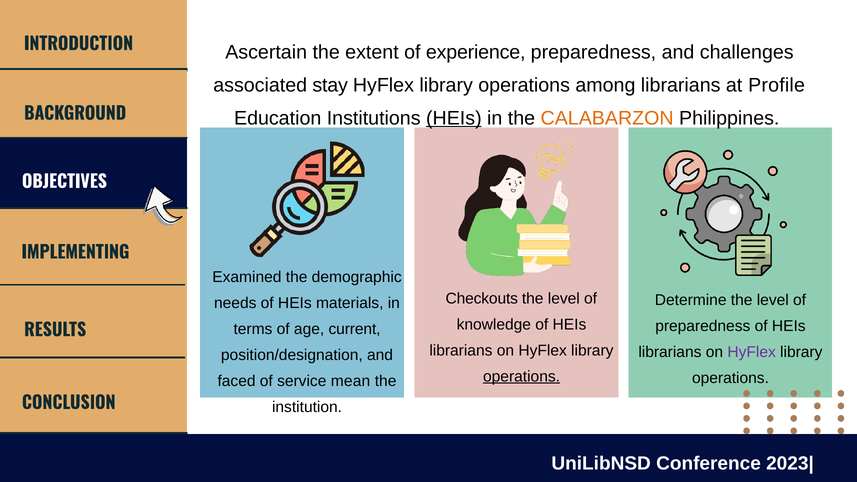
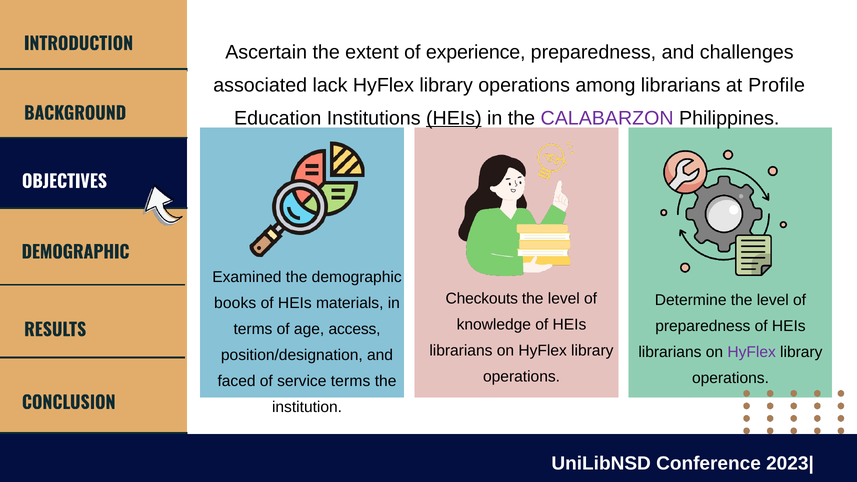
stay: stay -> lack
CALABARZON colour: orange -> purple
IMPLEMENTING at (76, 253): IMPLEMENTING -> DEMOGRAPHIC
needs: needs -> books
current: current -> access
operations at (522, 376) underline: present -> none
service mean: mean -> terms
